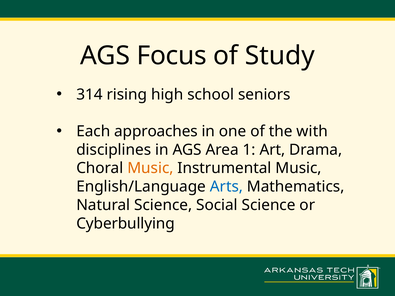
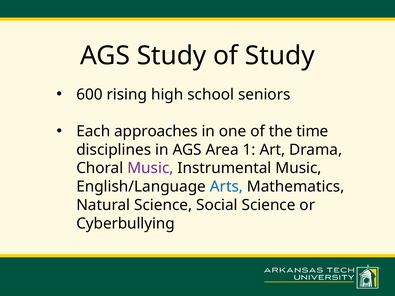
AGS Focus: Focus -> Study
314: 314 -> 600
with: with -> time
Music at (150, 168) colour: orange -> purple
